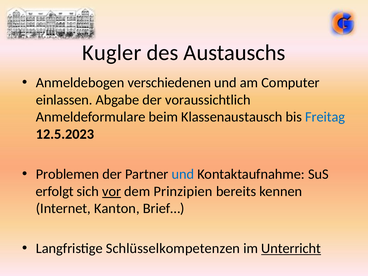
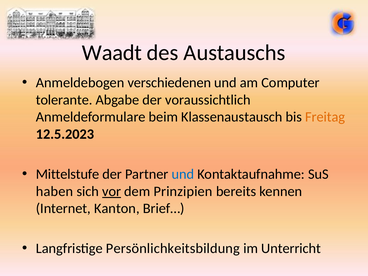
Kugler: Kugler -> Waadt
einlassen: einlassen -> tolerante
Freitag colour: blue -> orange
Problemen: Problemen -> Mittelstufe
erfolgt: erfolgt -> haben
Schlüsselkompetenzen: Schlüsselkompetenzen -> Persönlichkeitsbildung
Unterricht underline: present -> none
